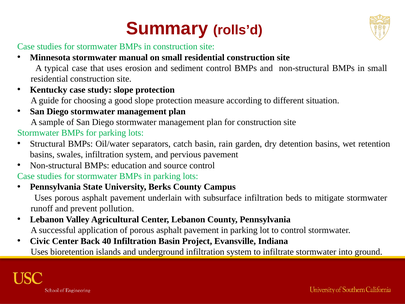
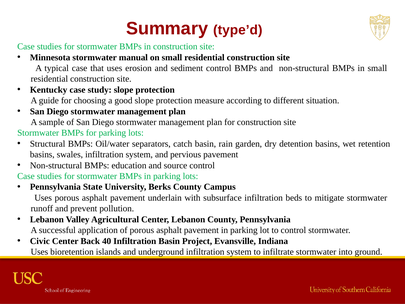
rolls’d: rolls’d -> type’d
